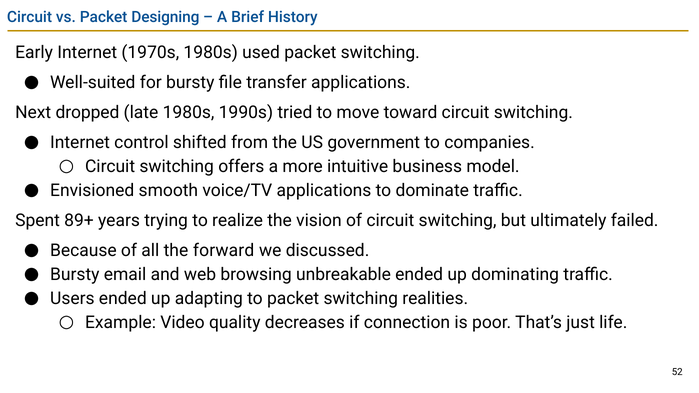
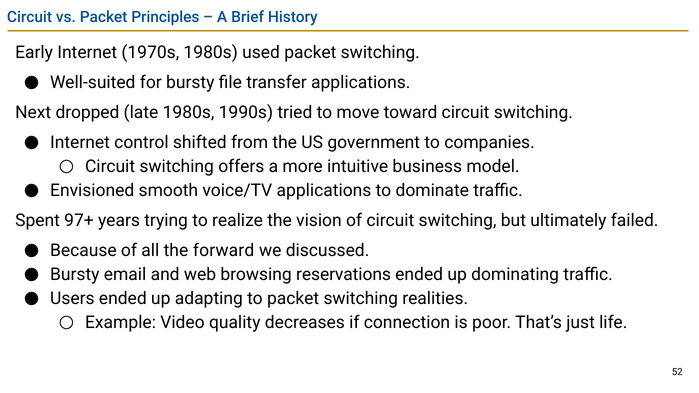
Designing: Designing -> Principles
89+: 89+ -> 97+
unbreakable: unbreakable -> reservations
